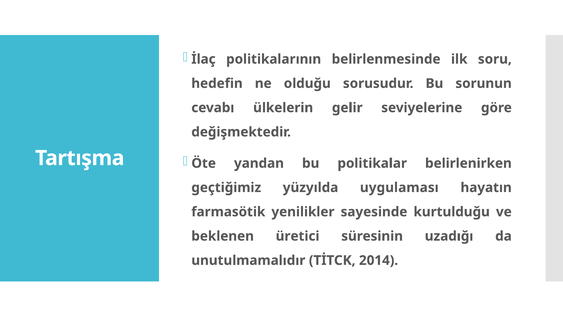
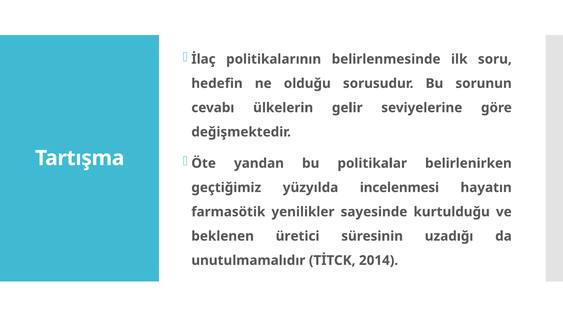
uygulaması: uygulaması -> incelenmesi
